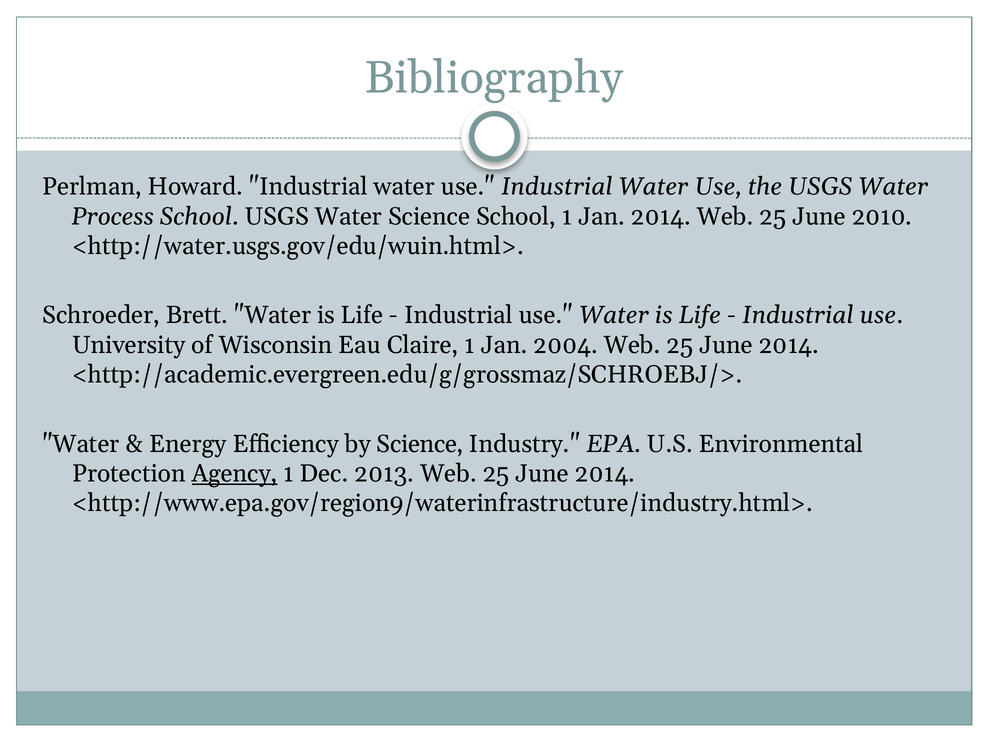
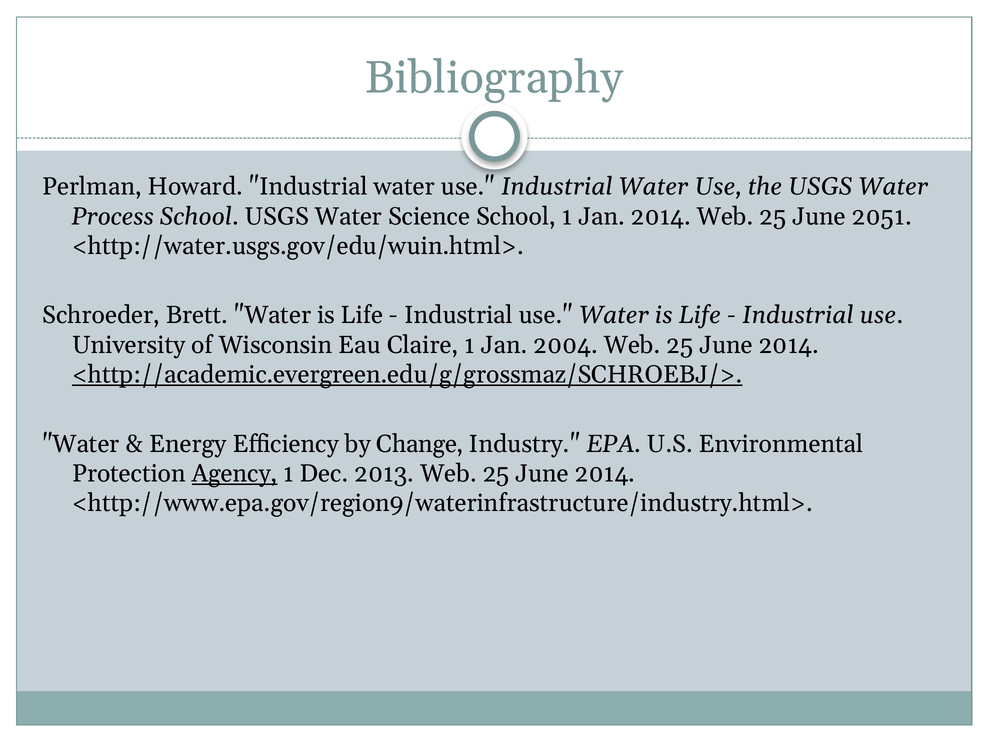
2010: 2010 -> 2051
<http://academic.evergreen.edu/g/grossmaz/SCHROEBJ/> underline: none -> present
by Science: Science -> Change
